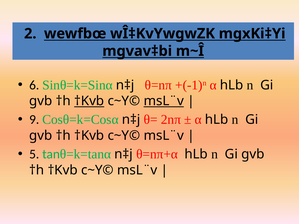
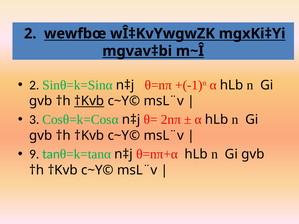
6 at (34, 85): 6 -> 2
msL¨v at (164, 101) underline: present -> none
9: 9 -> 3
5: 5 -> 9
